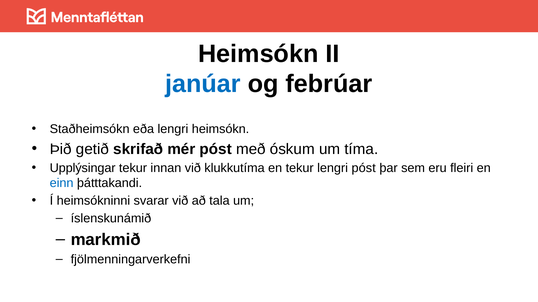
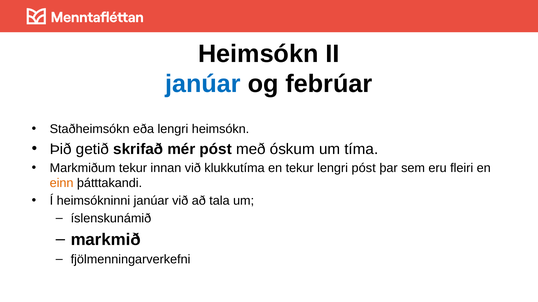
Upplýsingar: Upplýsingar -> Markmiðum
einn colour: blue -> orange
heimsókninni svarar: svarar -> janúar
